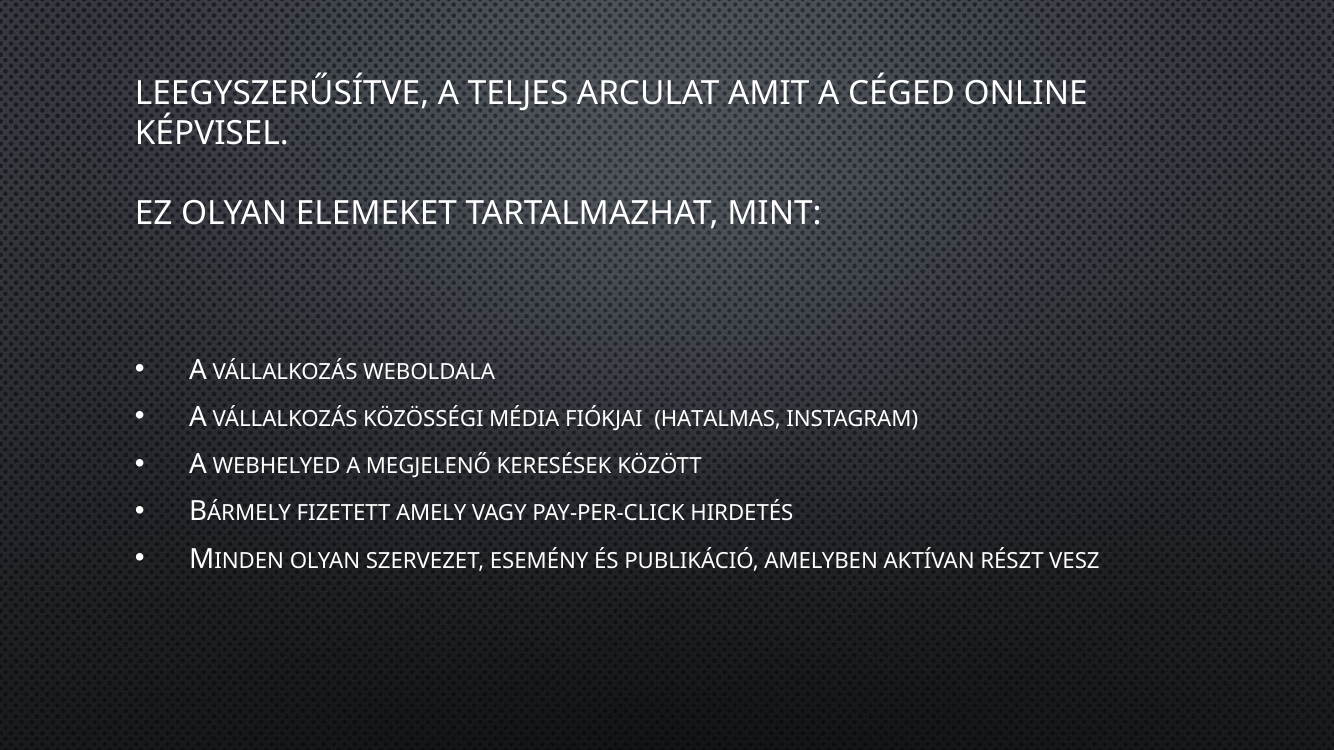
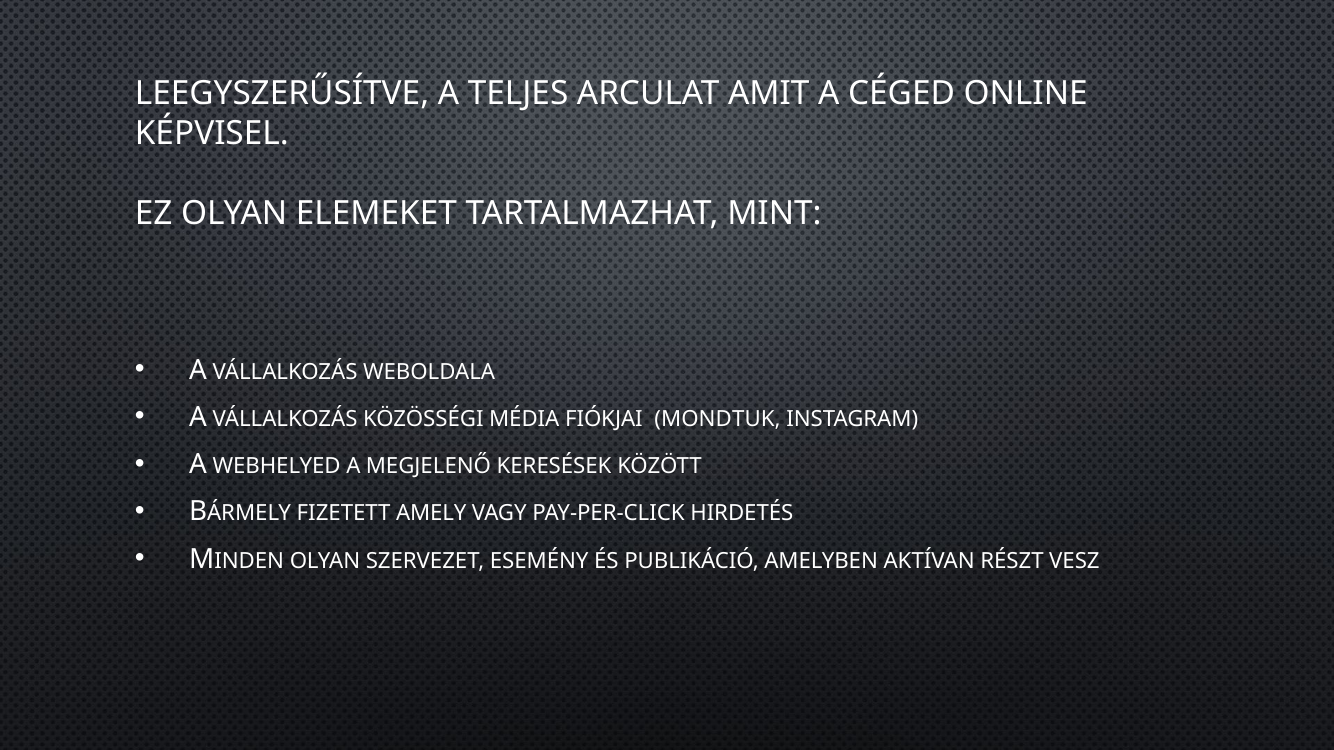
HATALMAS: HATALMAS -> MONDTUK
